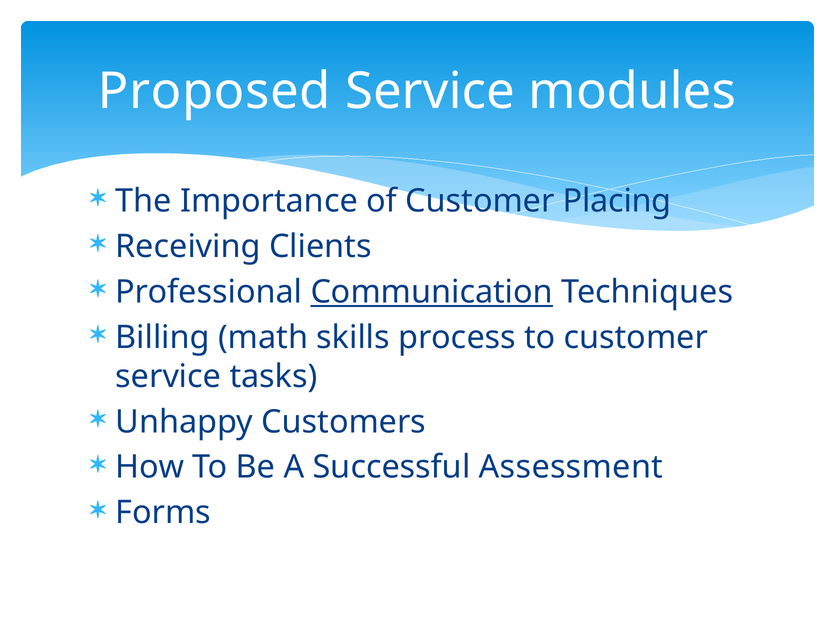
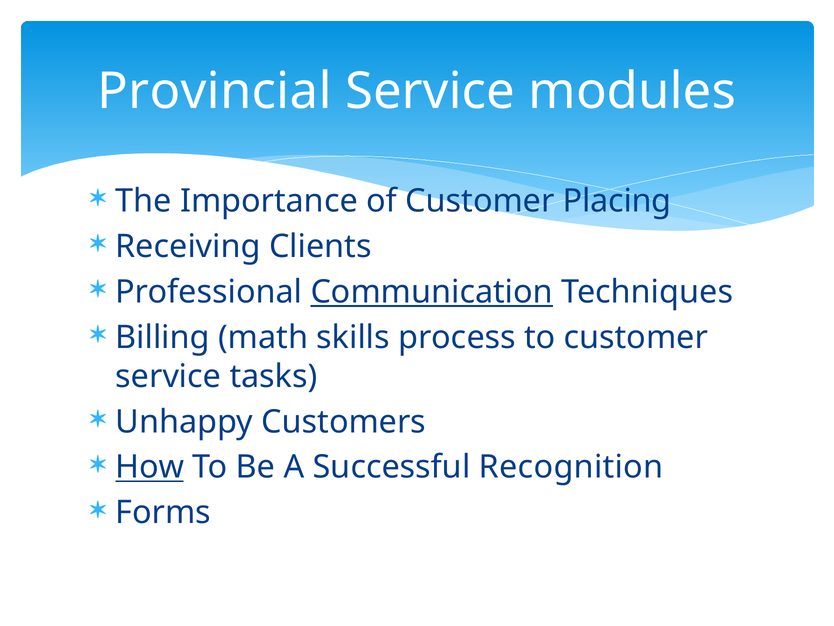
Proposed: Proposed -> Provincial
How underline: none -> present
Assessment: Assessment -> Recognition
